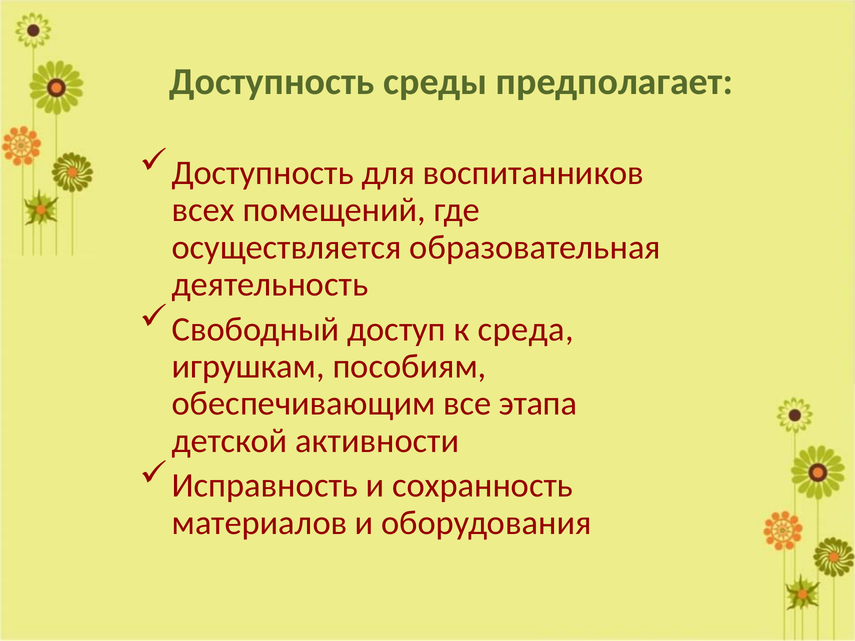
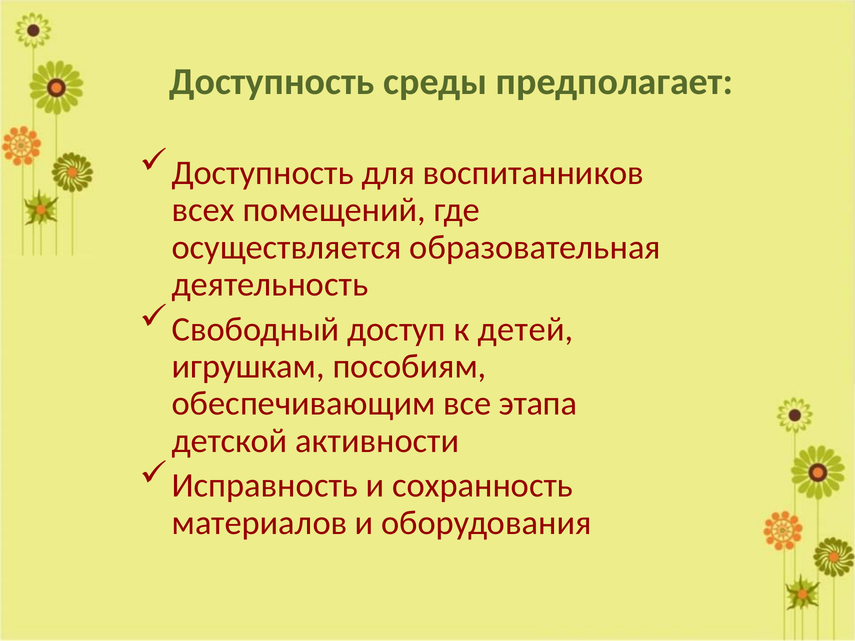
среда: среда -> детей
